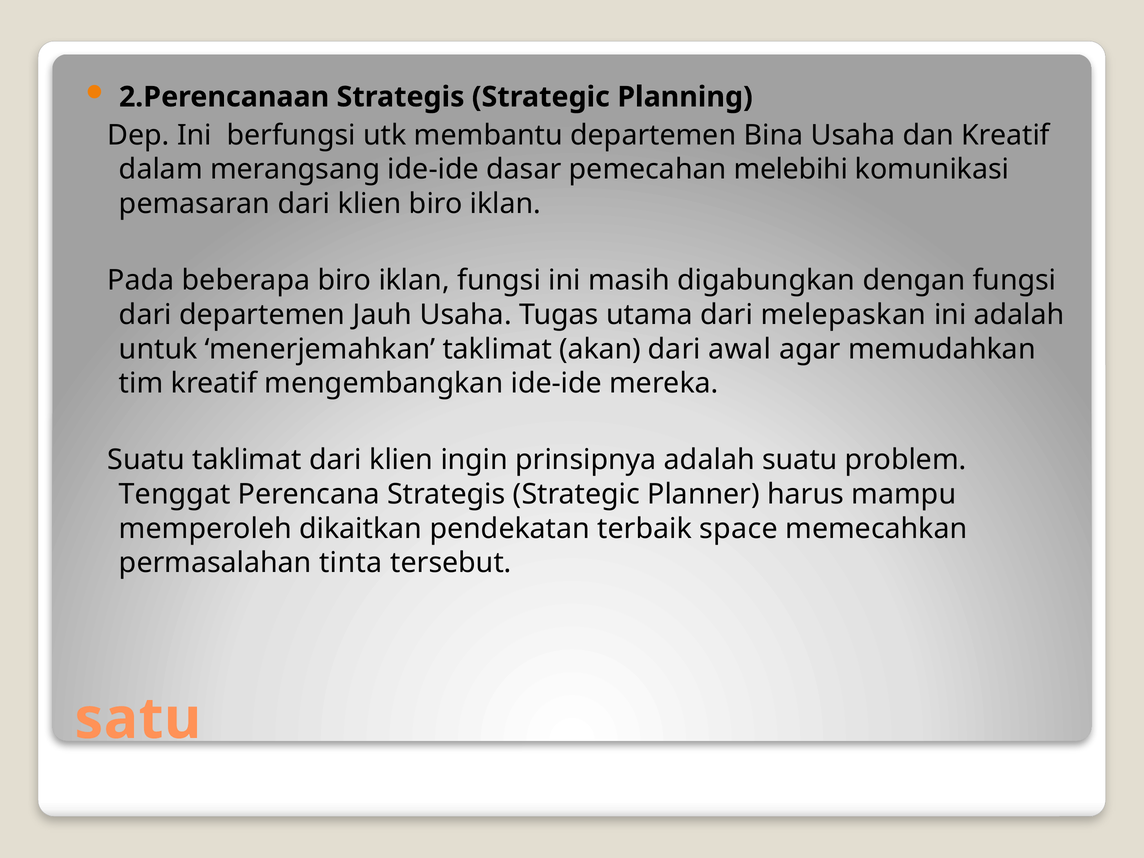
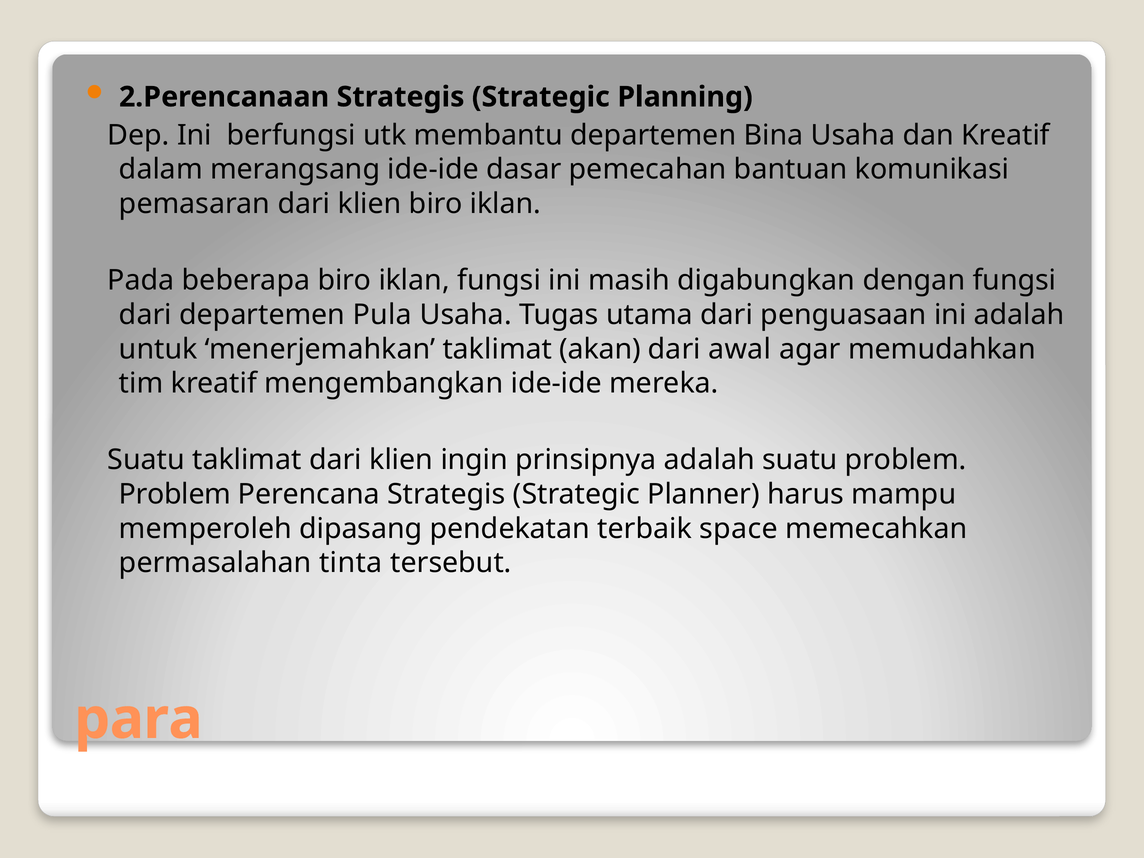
melebihi: melebihi -> bantuan
Jauh: Jauh -> Pula
melepaskan: melepaskan -> penguasaan
Tenggat at (175, 494): Tenggat -> Problem
dikaitkan: dikaitkan -> dipasang
satu: satu -> para
